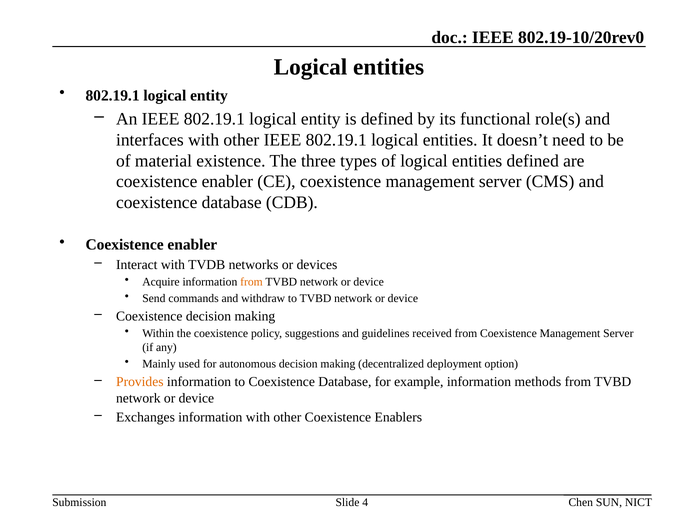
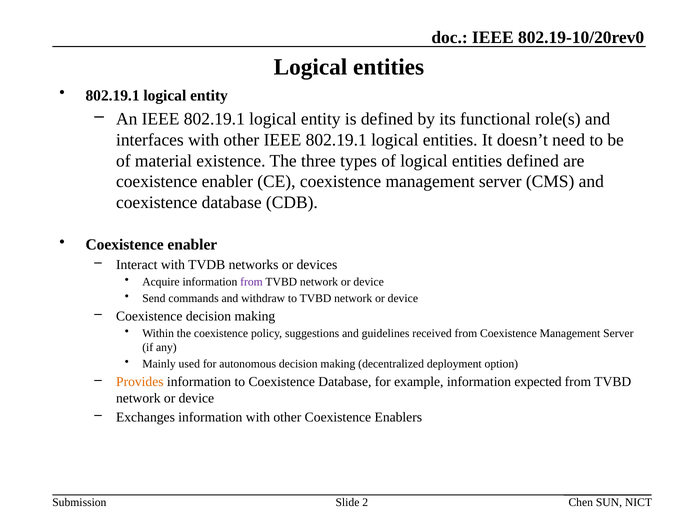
from at (252, 282) colour: orange -> purple
methods: methods -> expected
4: 4 -> 2
